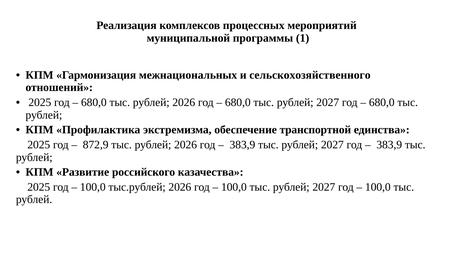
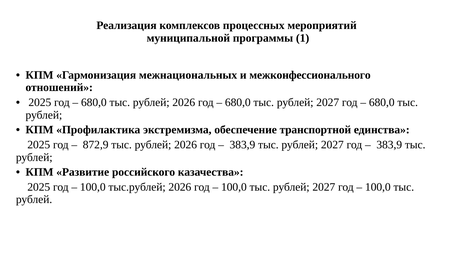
сельскохозяйственного: сельскохозяйственного -> межконфессионального
